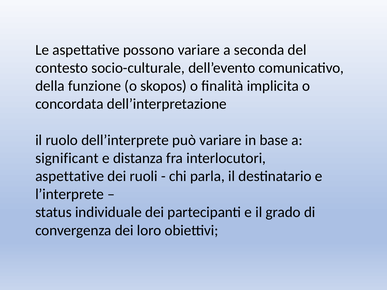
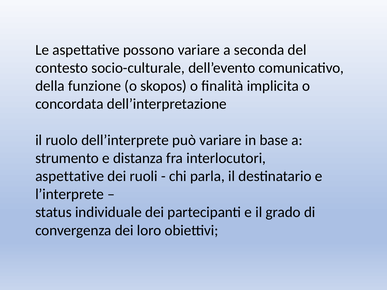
significant: significant -> strumento
